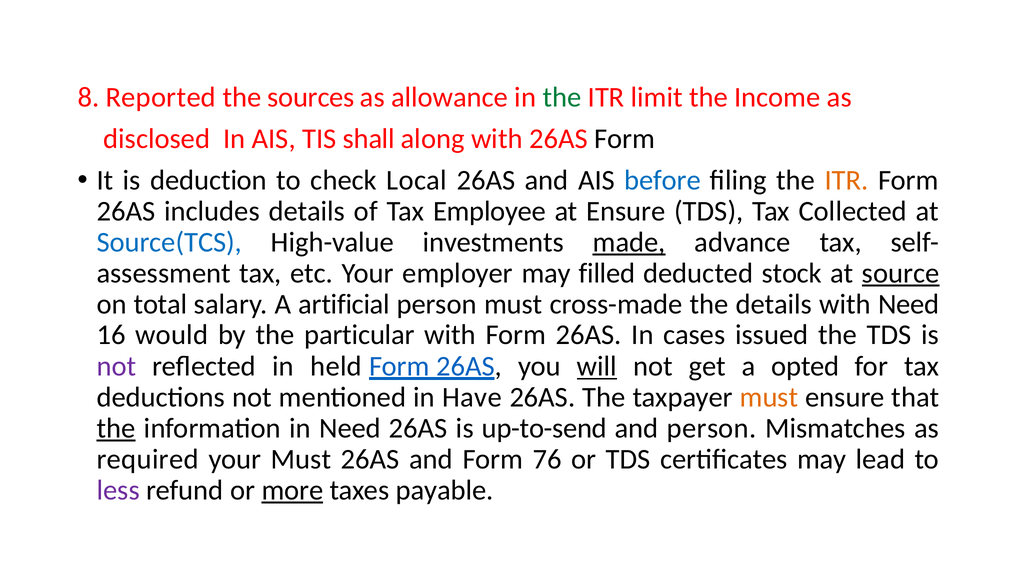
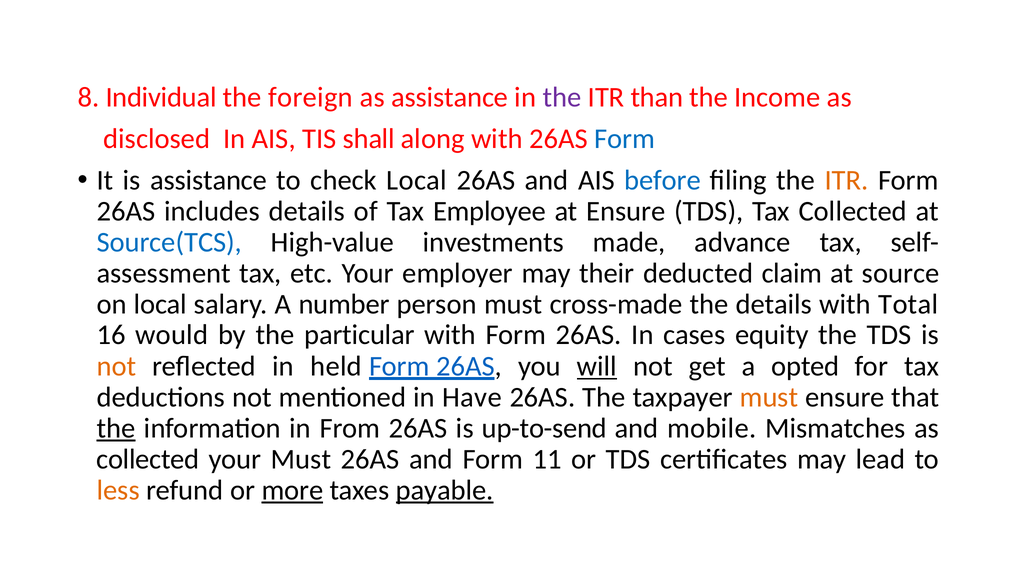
Reported: Reported -> Individual
sources: sources -> foreign
as allowance: allowance -> assistance
the at (562, 97) colour: green -> purple
limit: limit -> than
Form at (625, 139) colour: black -> blue
is deduction: deduction -> assistance
made underline: present -> none
filled: filled -> their
stock: stock -> claim
source underline: present -> none
on total: total -> local
artificial: artificial -> number
with Need: Need -> Total
issued: issued -> equity
not at (116, 366) colour: purple -> orange
in Need: Need -> From
and person: person -> mobile
required at (148, 459): required -> collected
76: 76 -> 11
less colour: purple -> orange
payable underline: none -> present
